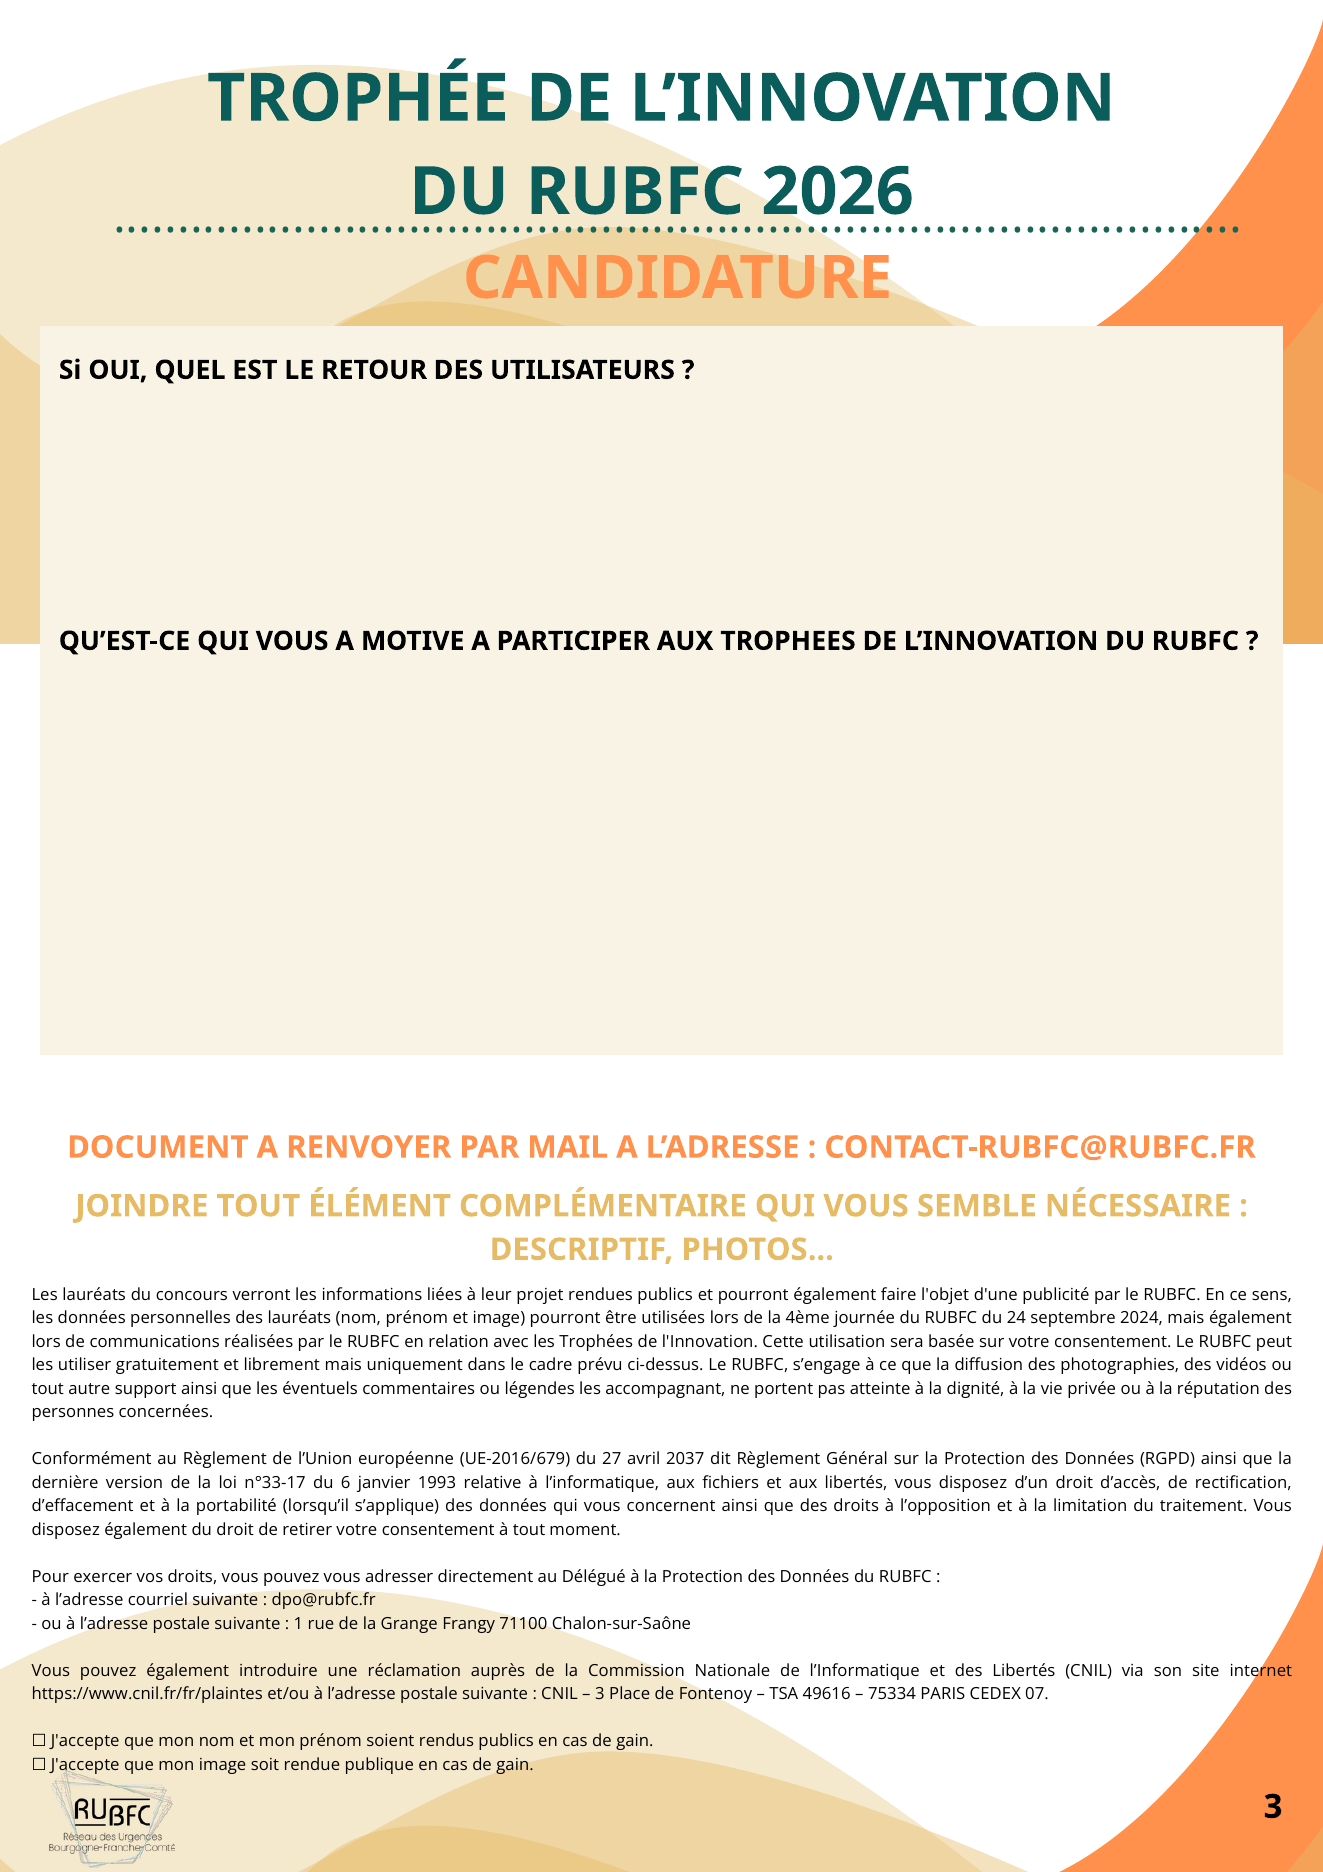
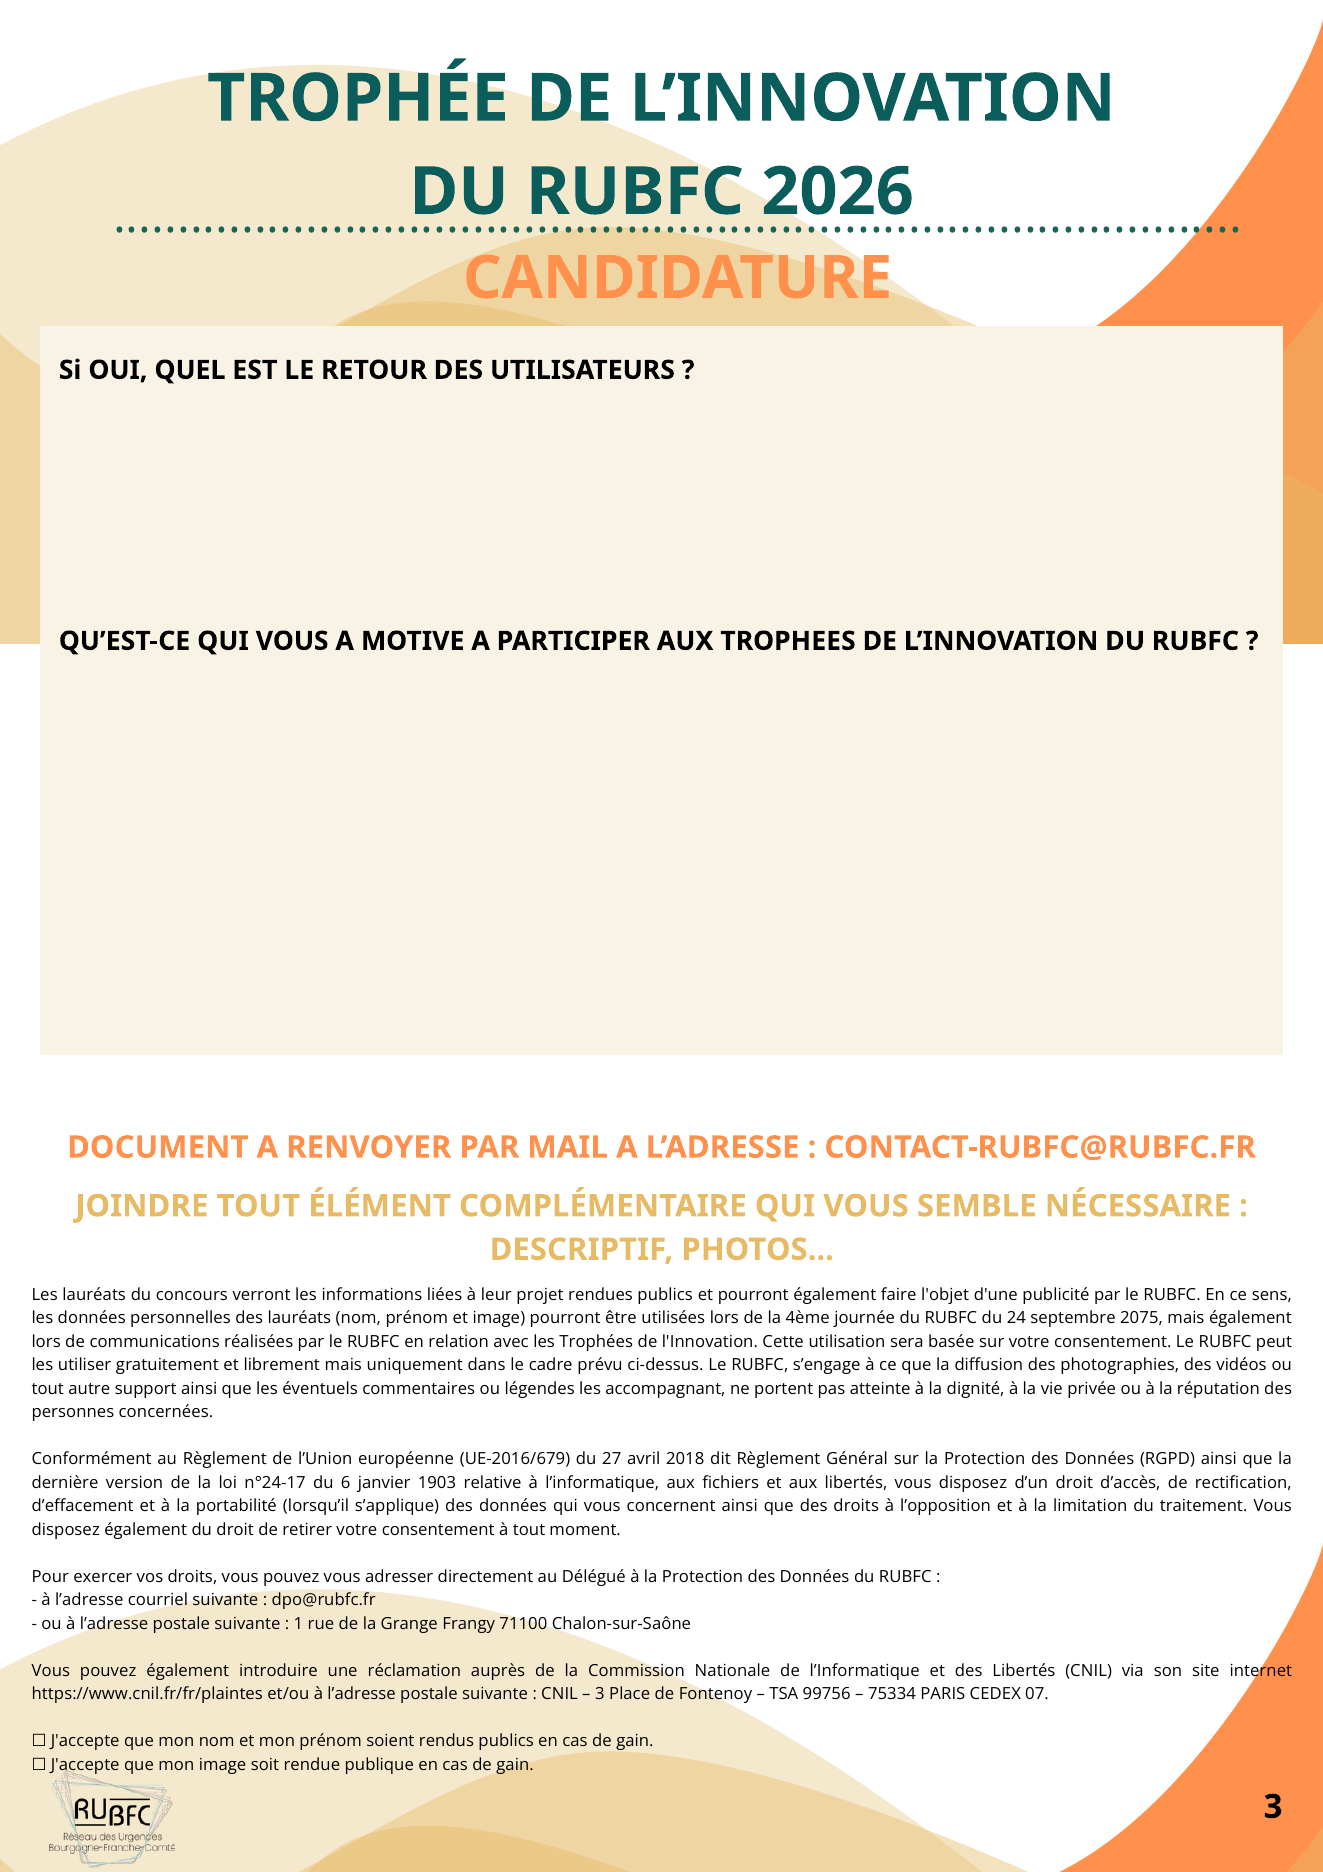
2024: 2024 -> 2075
2037: 2037 -> 2018
n°33-17: n°33-17 -> n°24-17
1993: 1993 -> 1903
49616: 49616 -> 99756
